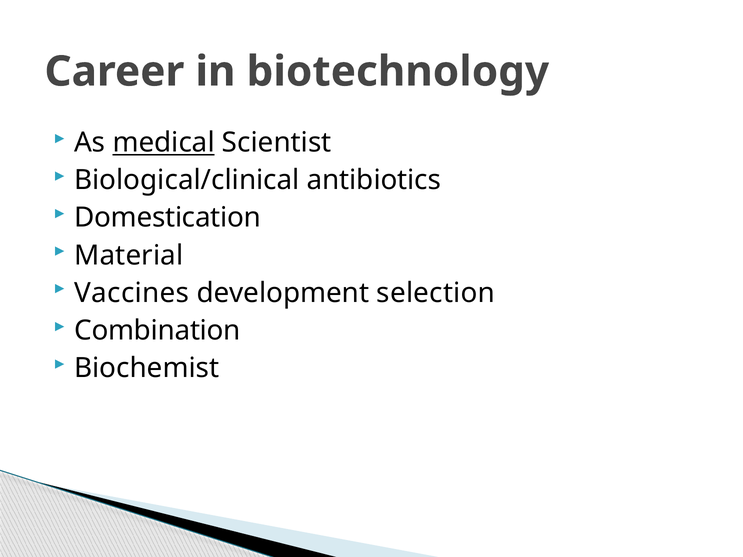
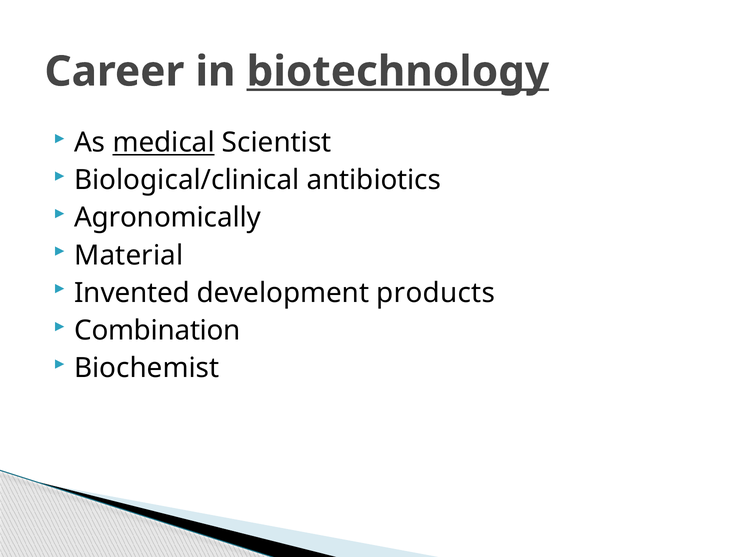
biotechnology underline: none -> present
Domestication: Domestication -> Agronomically
Vaccines: Vaccines -> Invented
selection: selection -> products
